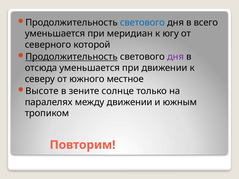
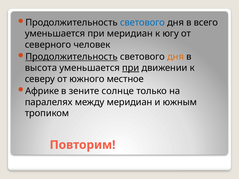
которой: которой -> человек
дня at (176, 57) colour: purple -> orange
отсюда: отсюда -> высота
при at (131, 68) underline: none -> present
Высоте: Высоте -> Африке
между движении: движении -> меридиан
